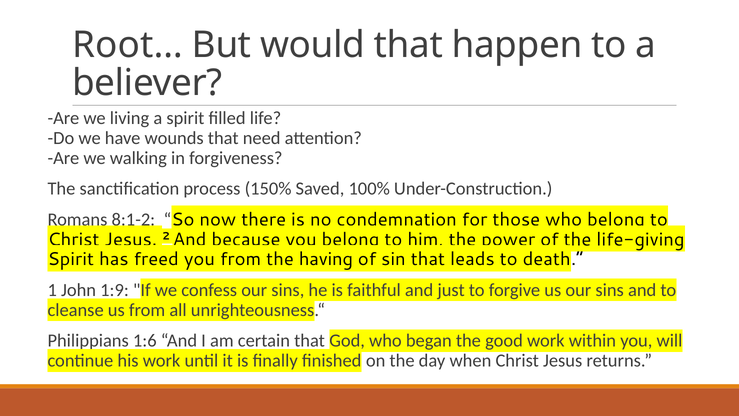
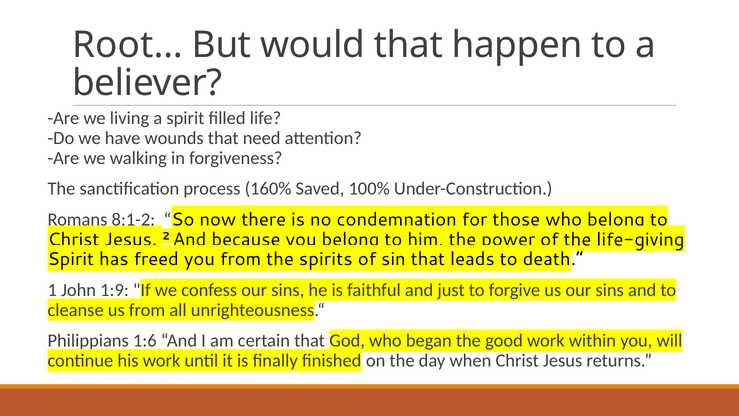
150%: 150% -> 160%
having: having -> spirits
